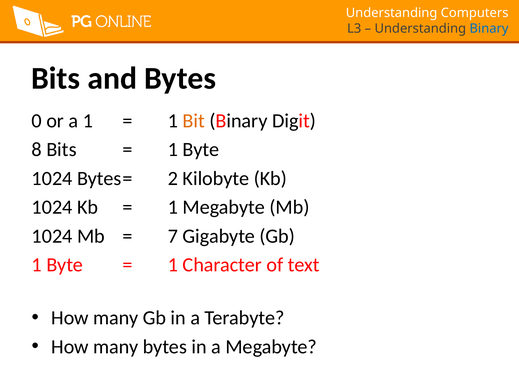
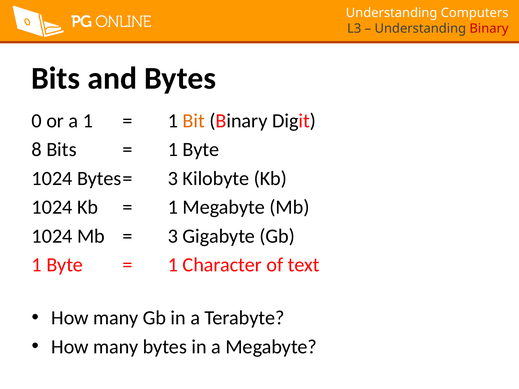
Binary at (489, 28) colour: blue -> red
2 at (173, 179): 2 -> 3
7 at (173, 236): 7 -> 3
